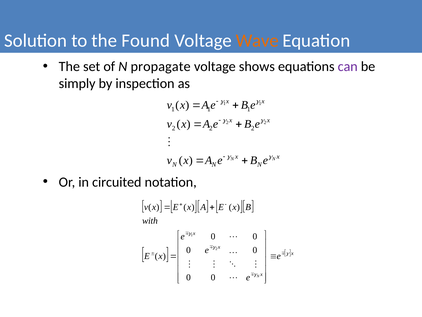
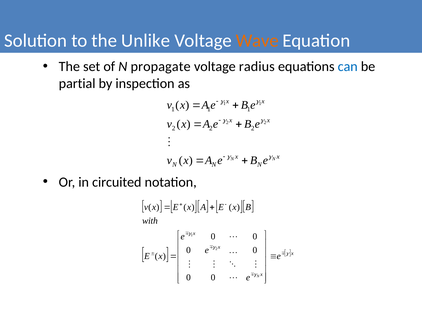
Found: Found -> Unlike
shows: shows -> radius
can colour: purple -> blue
simply: simply -> partial
